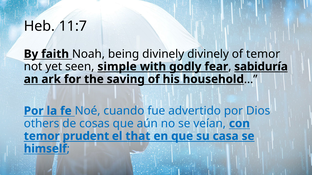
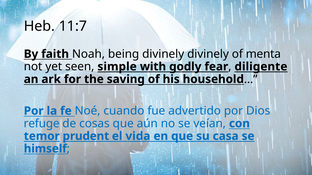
of temor: temor -> menta
sabiduría: sabiduría -> diligente
others: others -> refuge
that: that -> vida
